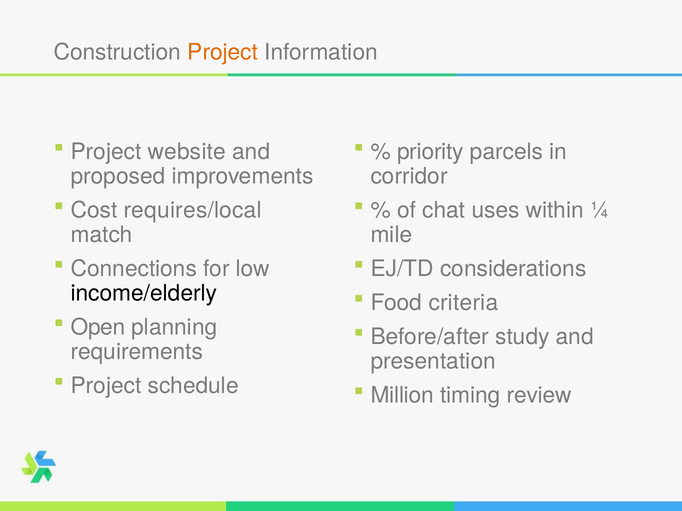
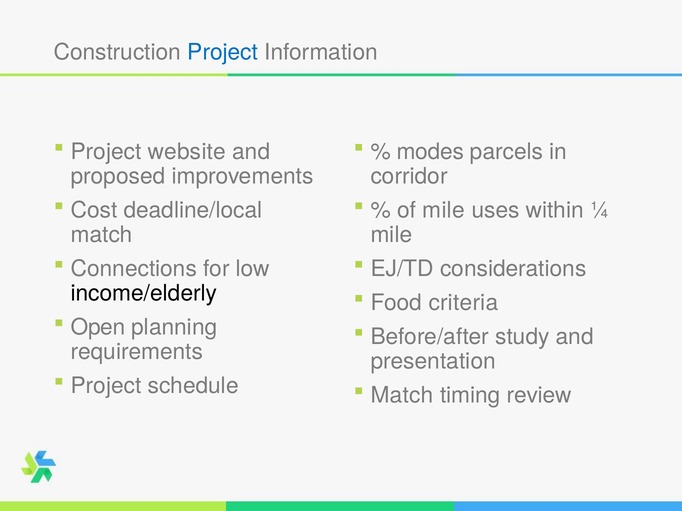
Project at (223, 52) colour: orange -> blue
priority: priority -> modes
requires/local: requires/local -> deadline/local
of chat: chat -> mile
Million at (402, 395): Million -> Match
